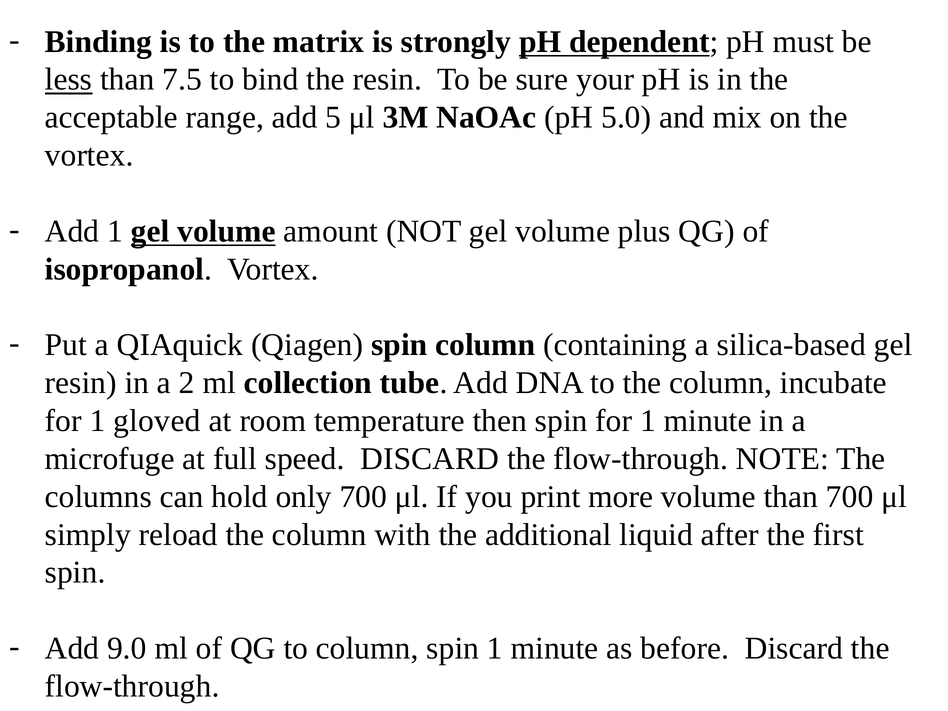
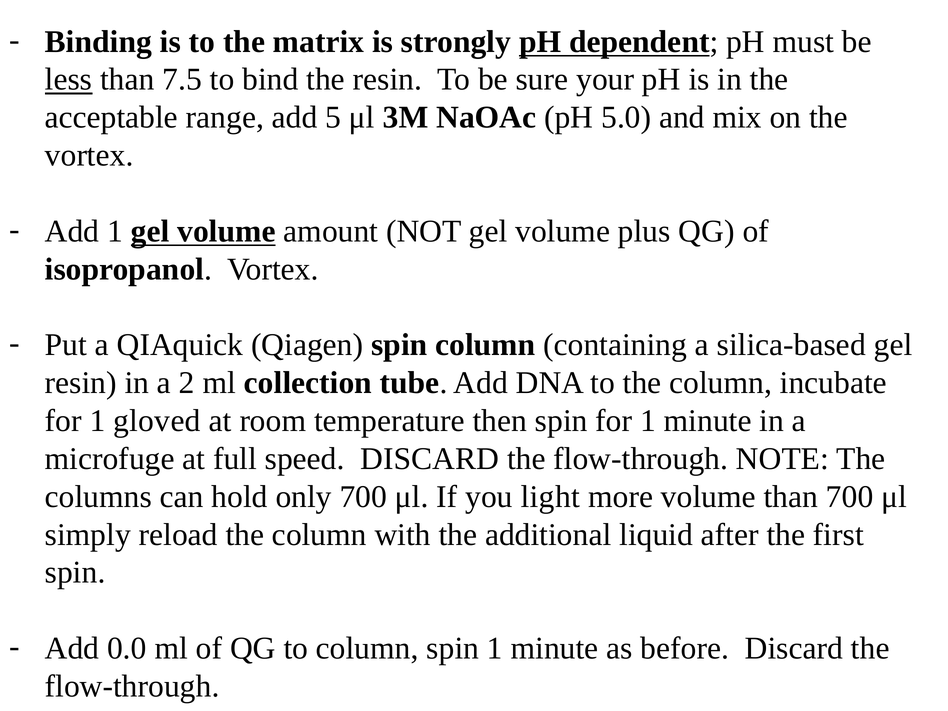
print: print -> light
9.0: 9.0 -> 0.0
